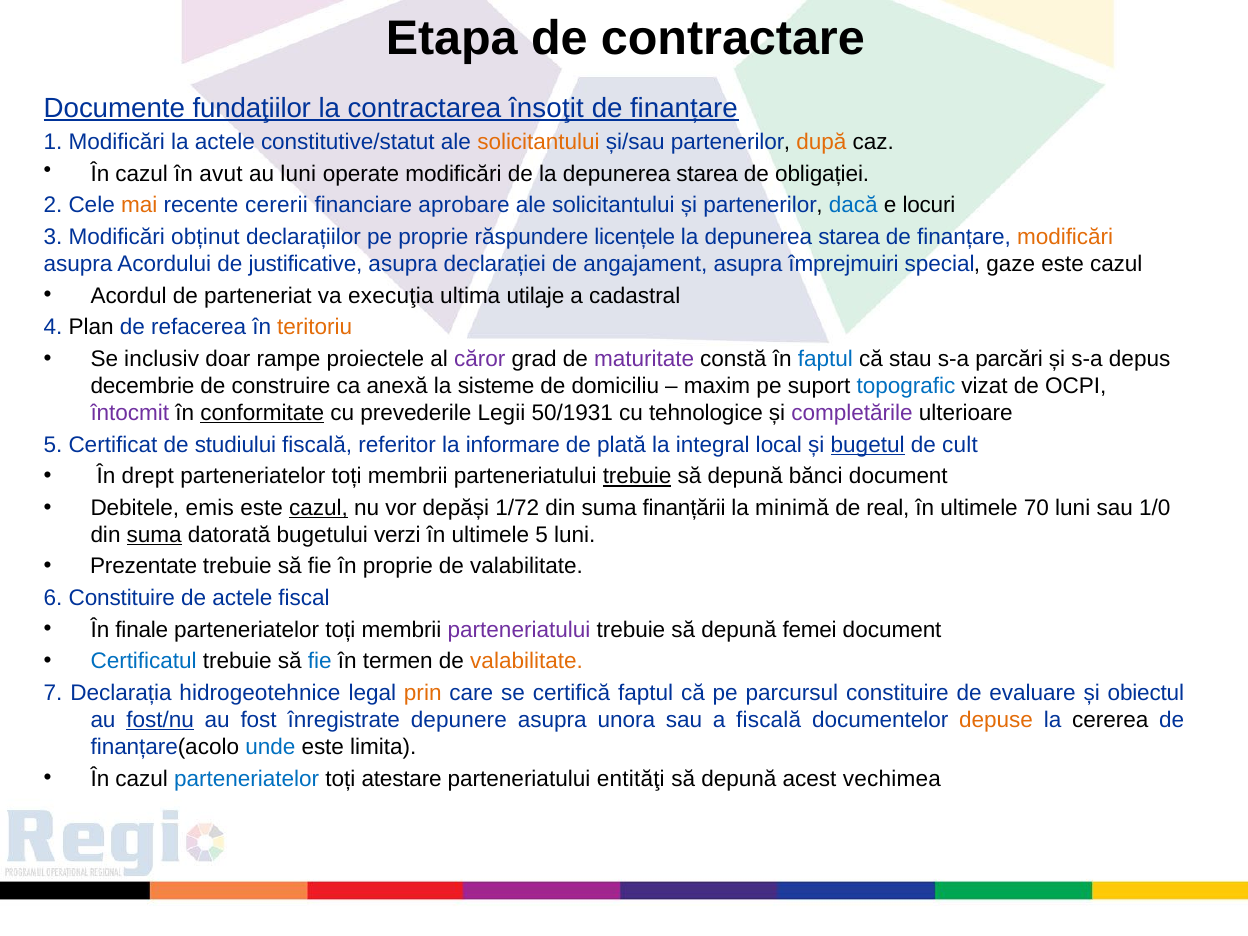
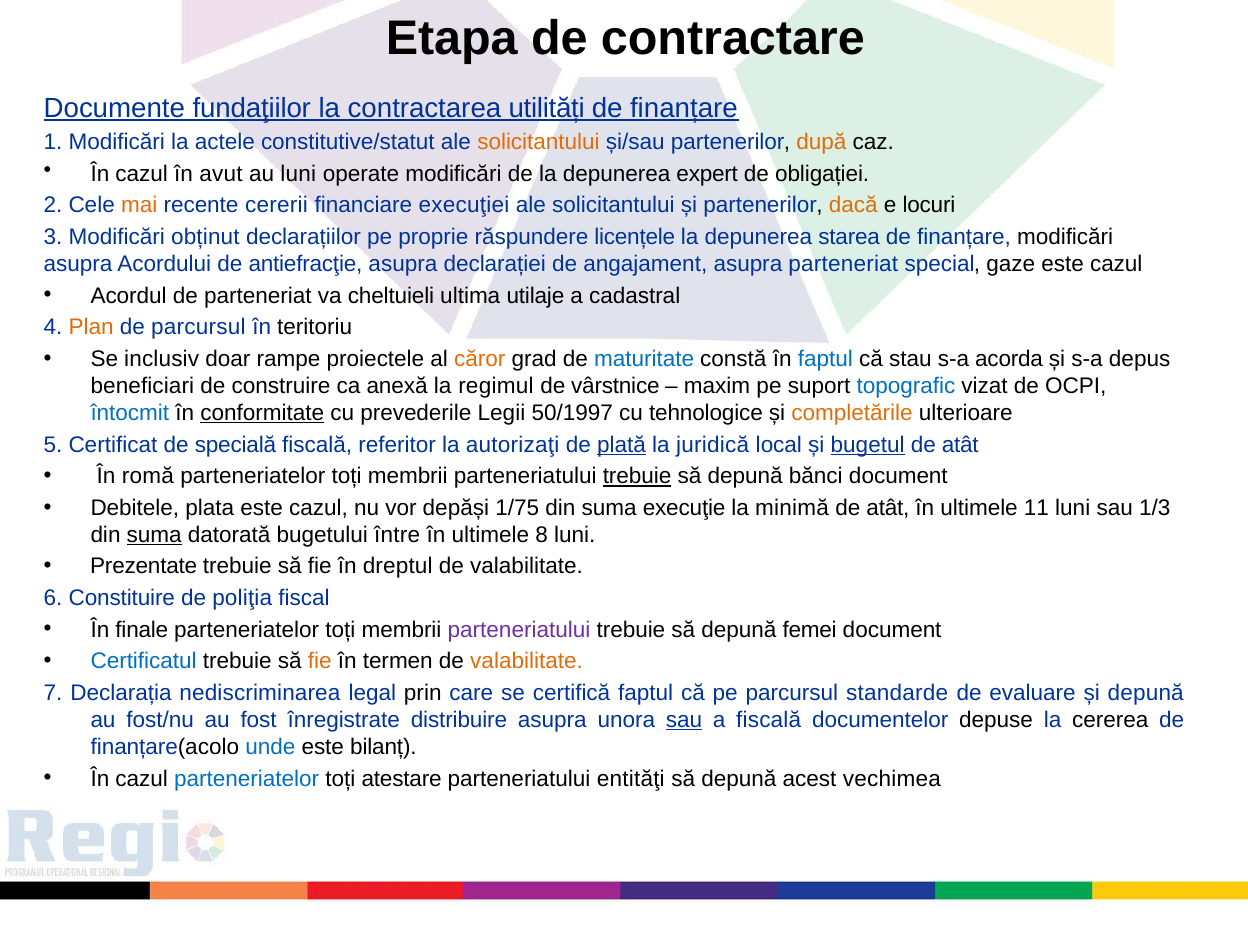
însoţit: însoţit -> utilități
de la depunerea starea: starea -> expert
aprobare: aprobare -> execuţiei
dacă colour: blue -> orange
modificări at (1065, 237) colour: orange -> black
justificative: justificative -> antiefracţie
asupra împrejmuiri: împrejmuiri -> parteneriat
execuţia: execuţia -> cheltuieli
Plan colour: black -> orange
de refacerea: refacerea -> parcursul
teritoriu colour: orange -> black
căror colour: purple -> orange
maturitate colour: purple -> blue
parcări: parcări -> acorda
decembrie: decembrie -> beneficiari
sisteme: sisteme -> regimul
domiciliu: domiciliu -> vârstnice
întocmit colour: purple -> blue
50/1931: 50/1931 -> 50/1997
completările colour: purple -> orange
studiului: studiului -> specială
informare: informare -> autorizaţi
plată underline: none -> present
integral: integral -> juridică
cult at (960, 445): cult -> atât
drept: drept -> romă
emis: emis -> plata
cazul at (318, 508) underline: present -> none
1/72: 1/72 -> 1/75
finanțării: finanțării -> execuţie
real at (888, 508): real -> atât
70: 70 -> 11
1/0: 1/0 -> 1/3
verzi: verzi -> între
ultimele 5: 5 -> 8
în proprie: proprie -> dreptul
de actele: actele -> poliţia
fie at (320, 661) colour: blue -> orange
hidrogeotehnice: hidrogeotehnice -> nediscriminarea
prin colour: orange -> black
parcursul constituire: constituire -> standarde
și obiectul: obiectul -> depună
fost/nu underline: present -> none
depunere: depunere -> distribuire
sau at (684, 720) underline: none -> present
depuse colour: orange -> black
limita: limita -> bilanț
